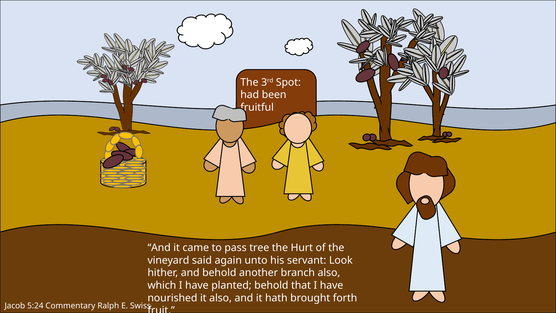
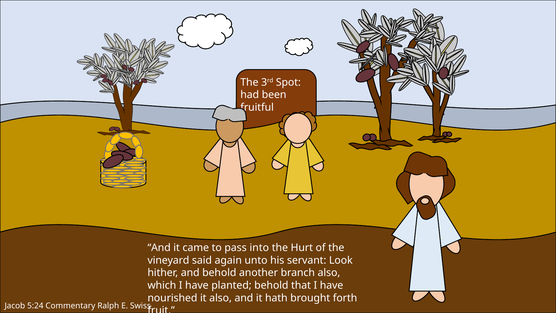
tree: tree -> into
